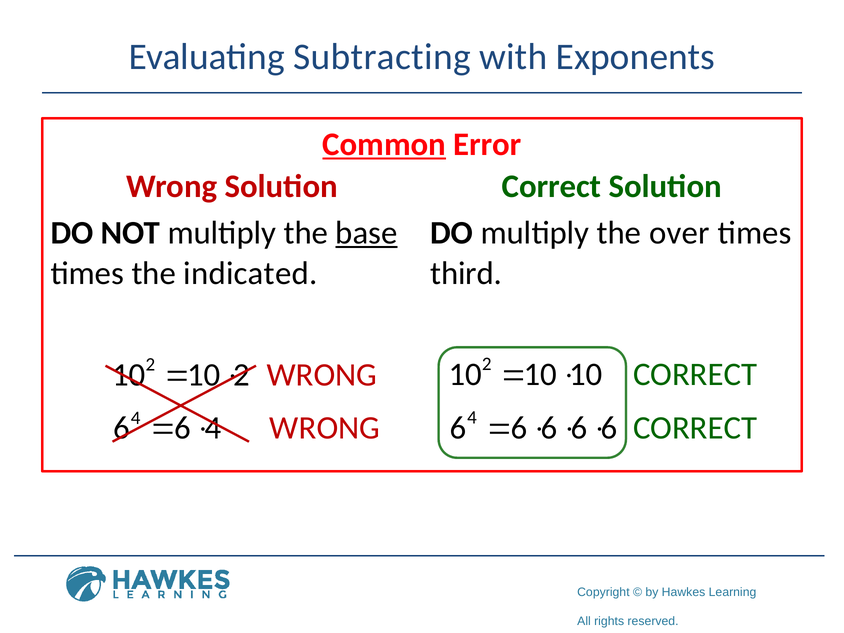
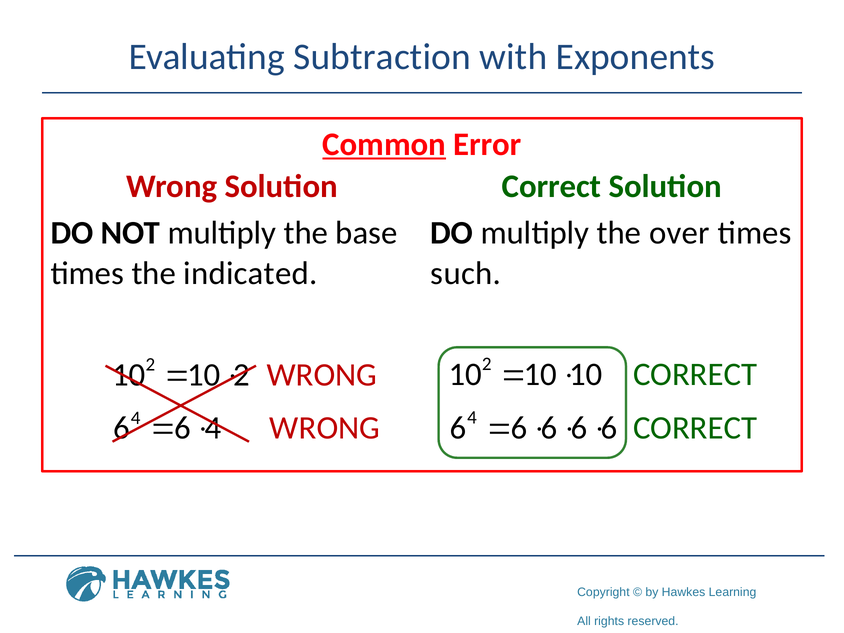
Subtracting: Subtracting -> Subtraction
base underline: present -> none
third: third -> such
